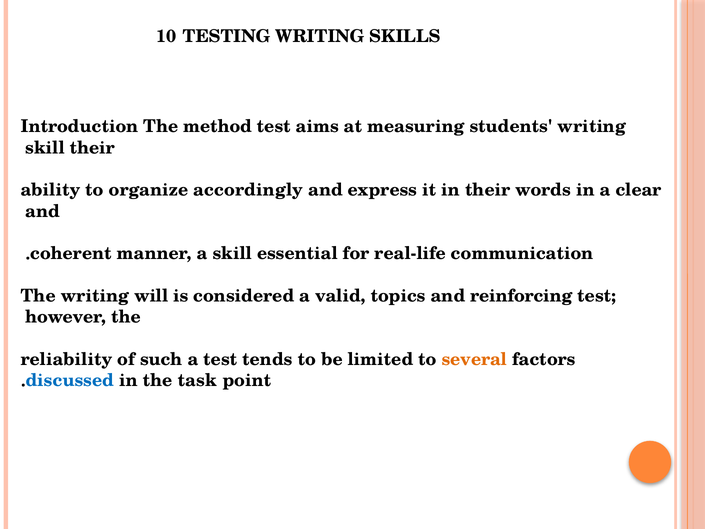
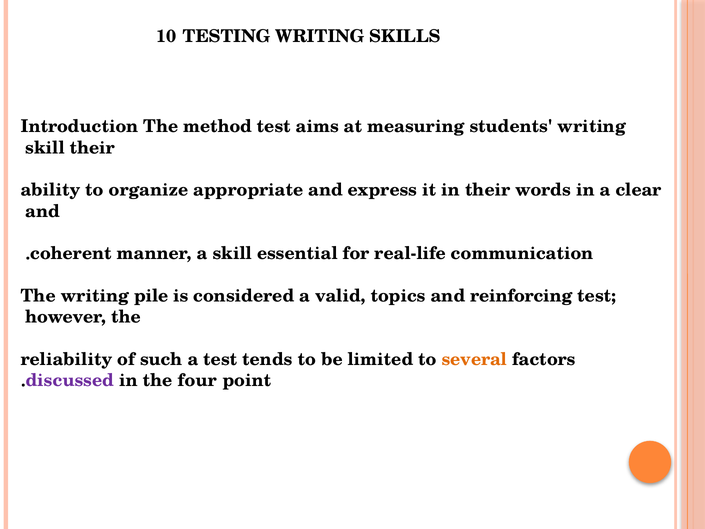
accordingly: accordingly -> appropriate
will: will -> pile
discussed colour: blue -> purple
task: task -> four
